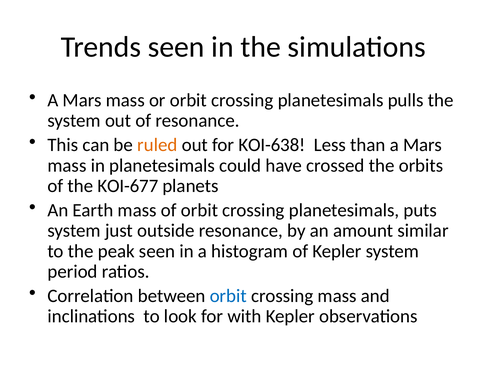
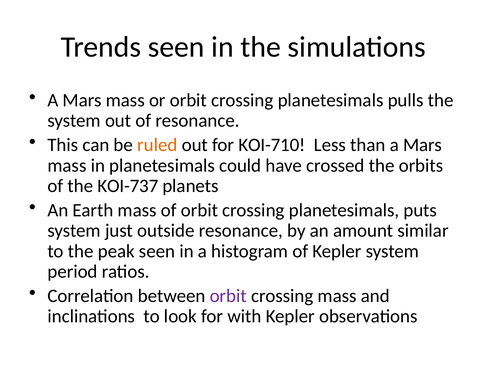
KOI-638: KOI-638 -> KOI-710
KOI-677: KOI-677 -> KOI-737
orbit at (228, 296) colour: blue -> purple
